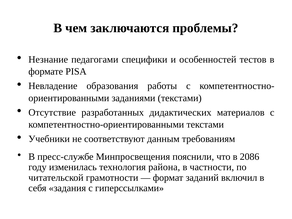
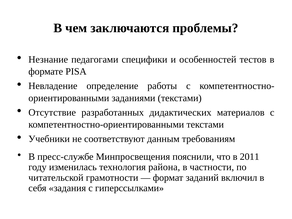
образования: образования -> определение
2086: 2086 -> 2011
